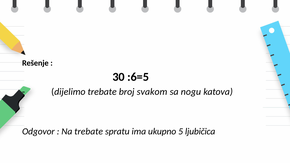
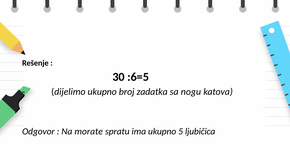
dijelimo trebate: trebate -> ukupno
svakom: svakom -> zadatka
Na trebate: trebate -> morate
